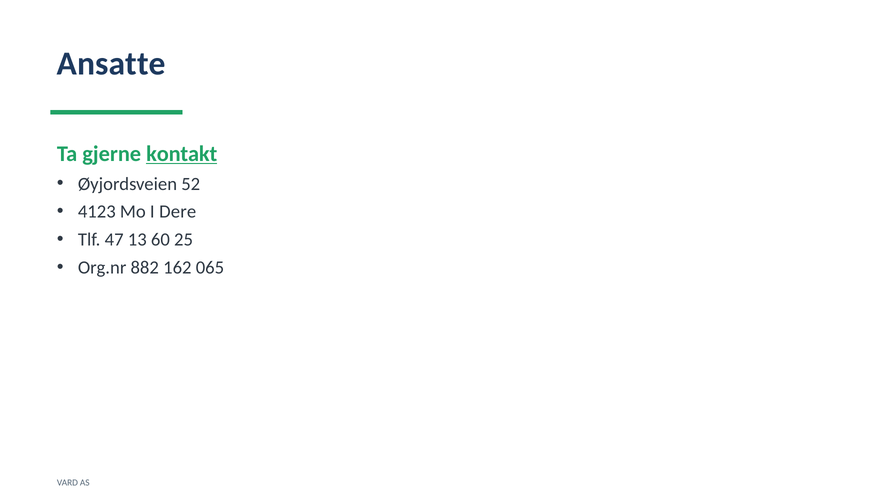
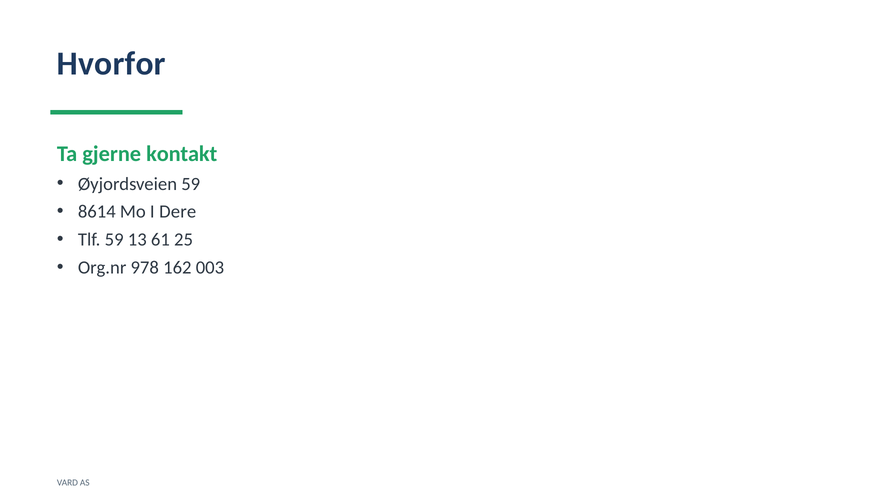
Ansatte: Ansatte -> Hvorfor
kontakt underline: present -> none
Øyjordsveien 52: 52 -> 59
4123: 4123 -> 8614
Tlf 47: 47 -> 59
60: 60 -> 61
882: 882 -> 978
065: 065 -> 003
